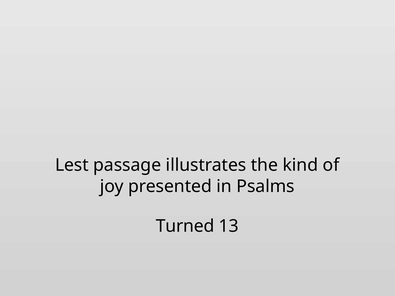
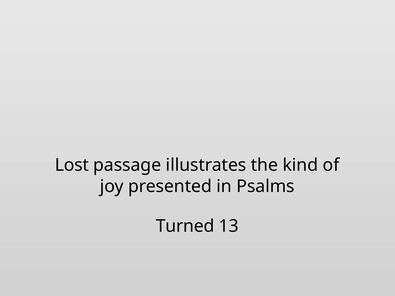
Lest: Lest -> Lost
